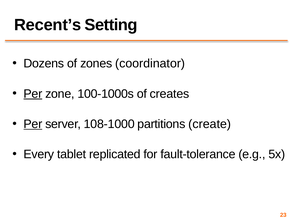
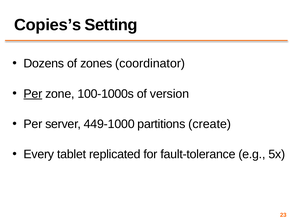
Recent’s: Recent’s -> Copies’s
creates: creates -> version
Per at (33, 124) underline: present -> none
108-1000: 108-1000 -> 449-1000
